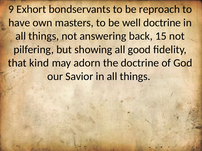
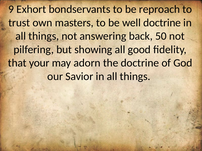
have: have -> trust
15: 15 -> 50
kind: kind -> your
